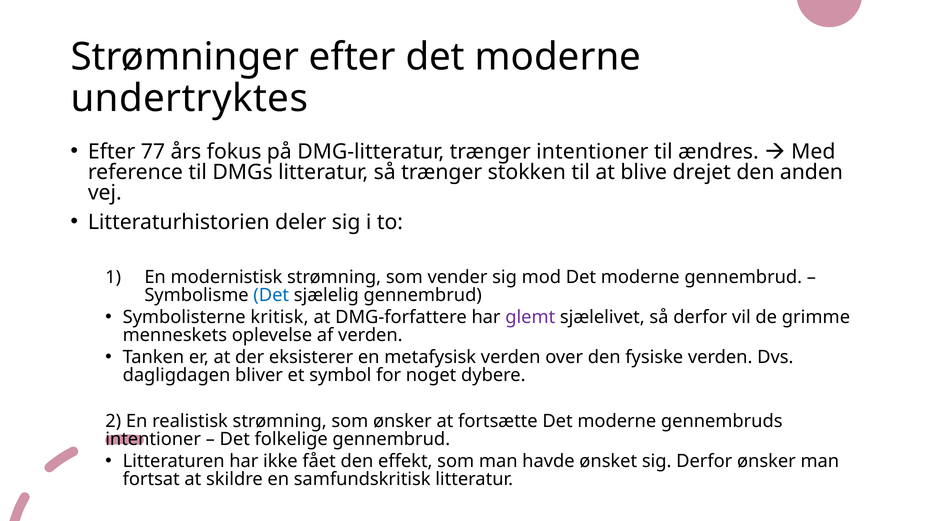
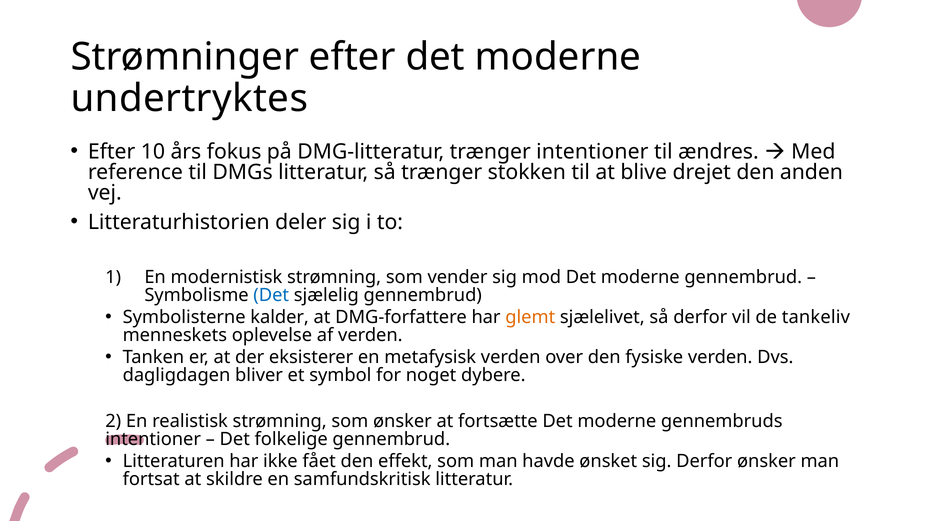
77: 77 -> 10
kritisk: kritisk -> kalder
glemt colour: purple -> orange
grimme: grimme -> tankeliv
